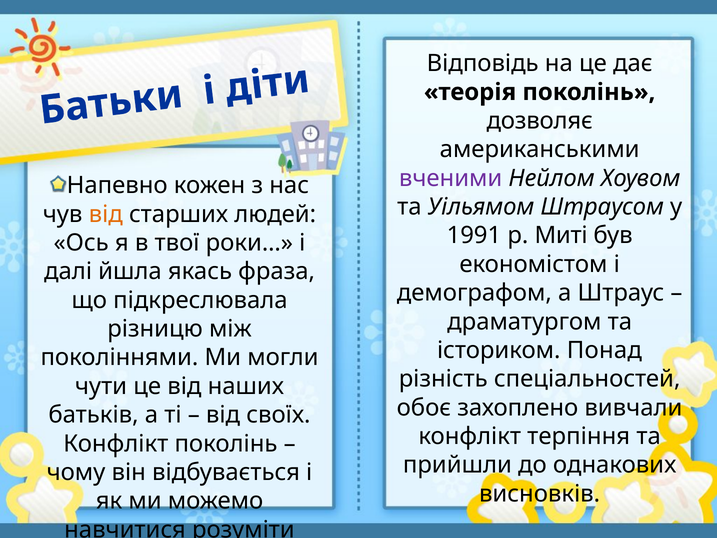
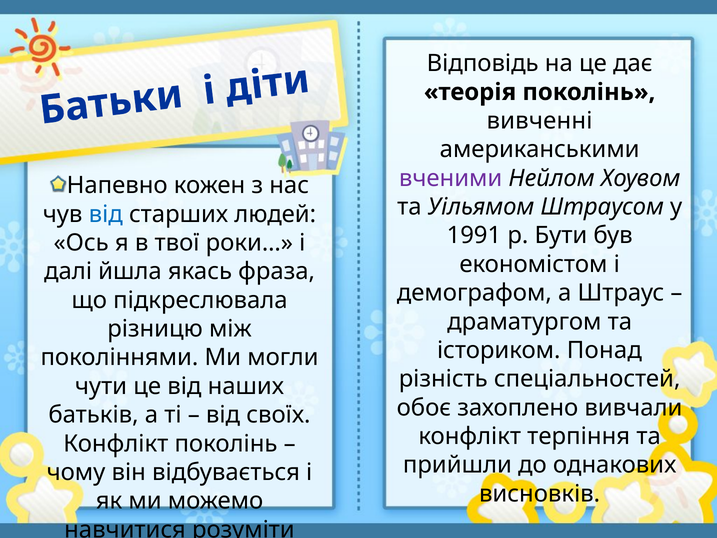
дозволяє: дозволяє -> вивченні
від at (106, 214) colour: orange -> blue
Миті: Миті -> Бути
